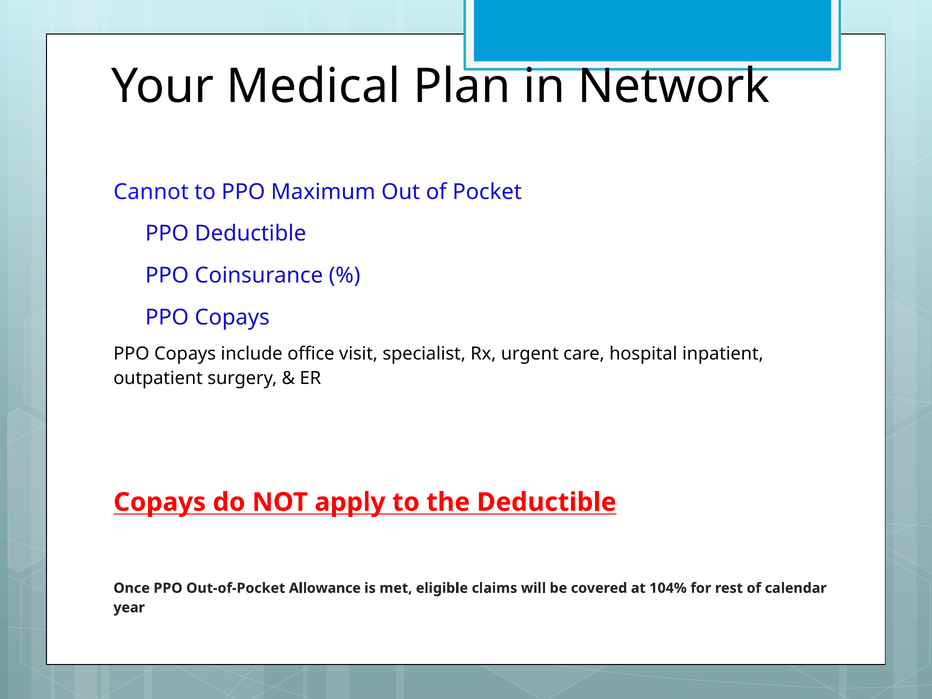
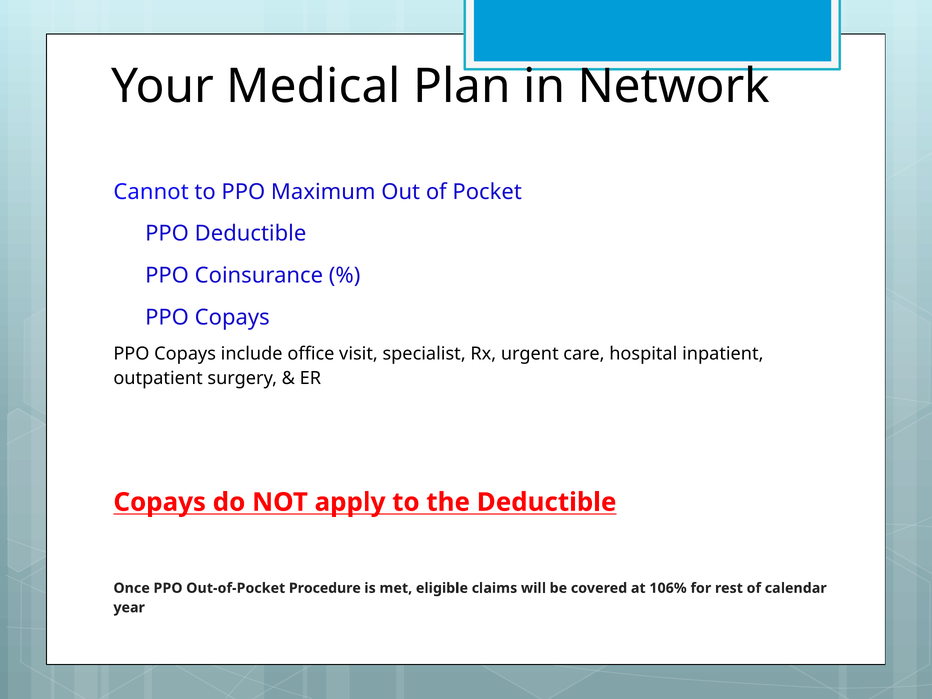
Allowance: Allowance -> Procedure
104%: 104% -> 106%
